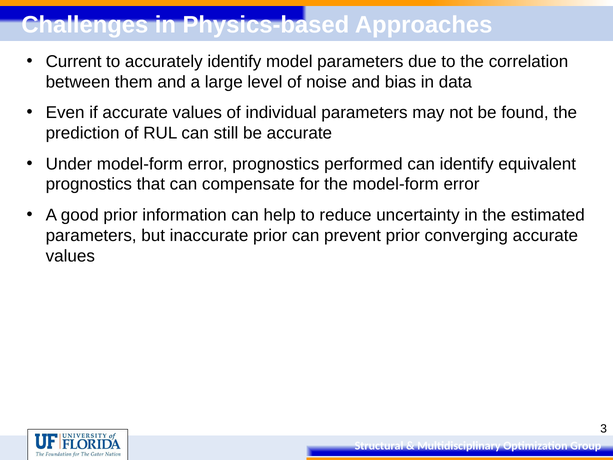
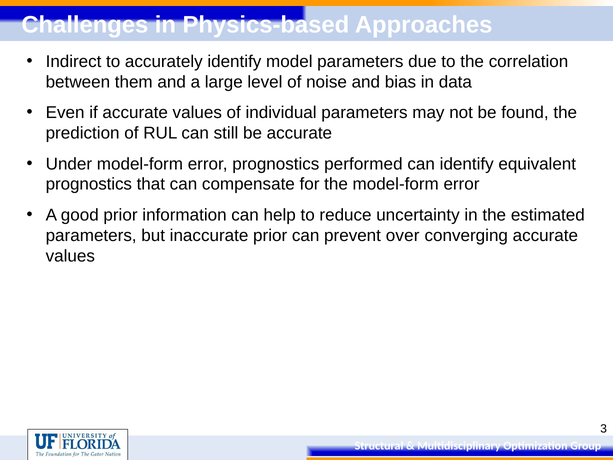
Current: Current -> Indirect
prevent prior: prior -> over
